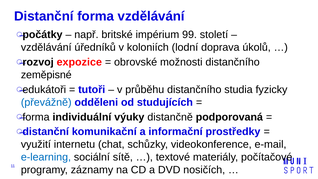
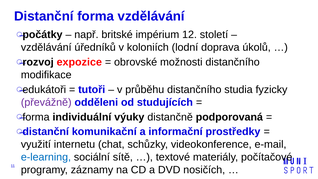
99: 99 -> 12
zeměpisné: zeměpisné -> modifikace
převážně colour: blue -> purple
